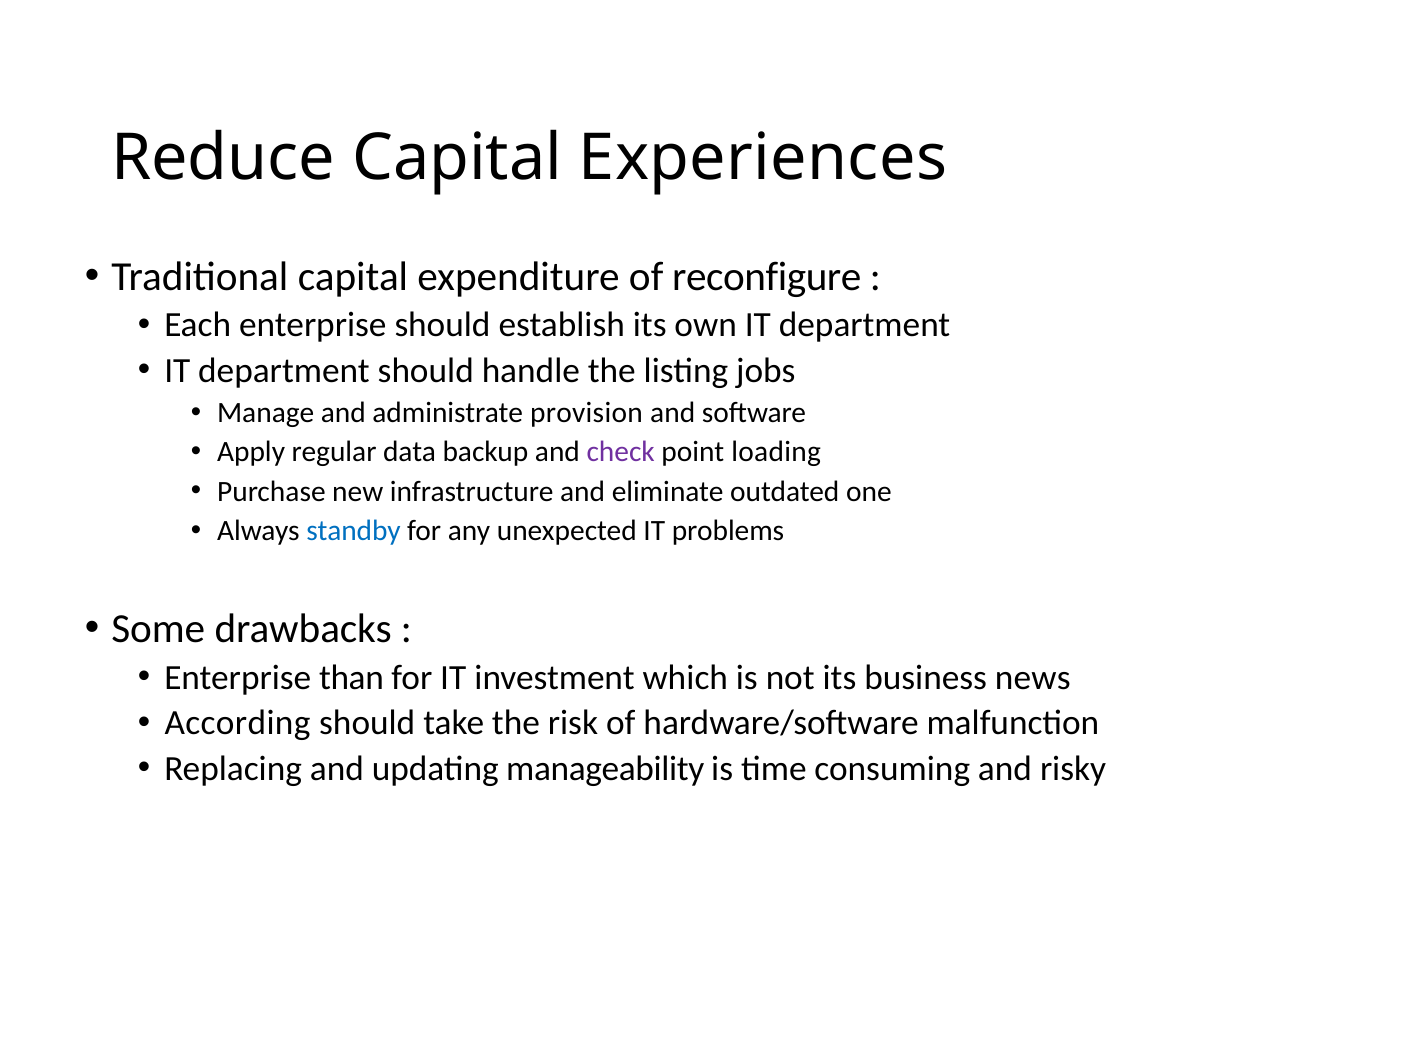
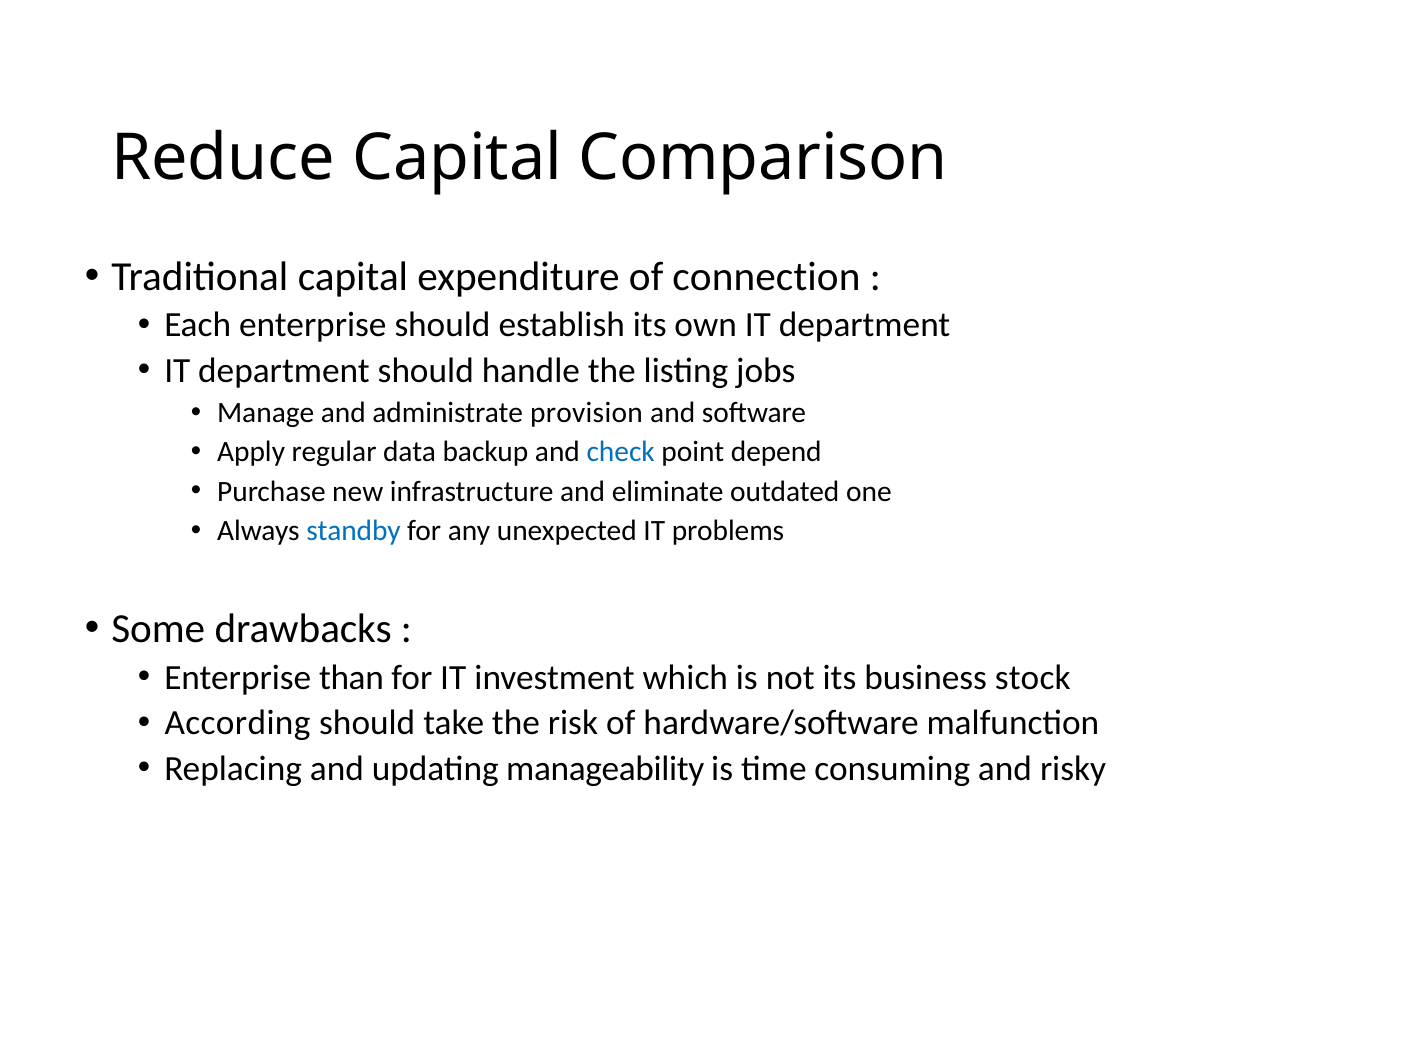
Experiences: Experiences -> Comparison
reconfigure: reconfigure -> connection
check colour: purple -> blue
loading: loading -> depend
news: news -> stock
